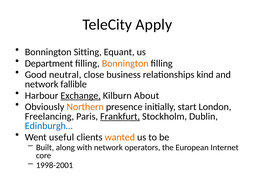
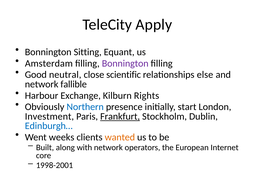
Department: Department -> Amsterdam
Bonnington at (125, 63) colour: orange -> purple
business: business -> scientific
kind: kind -> else
Exchange underline: present -> none
About: About -> Rights
Northern colour: orange -> blue
Freelancing: Freelancing -> Investment
useful: useful -> weeks
